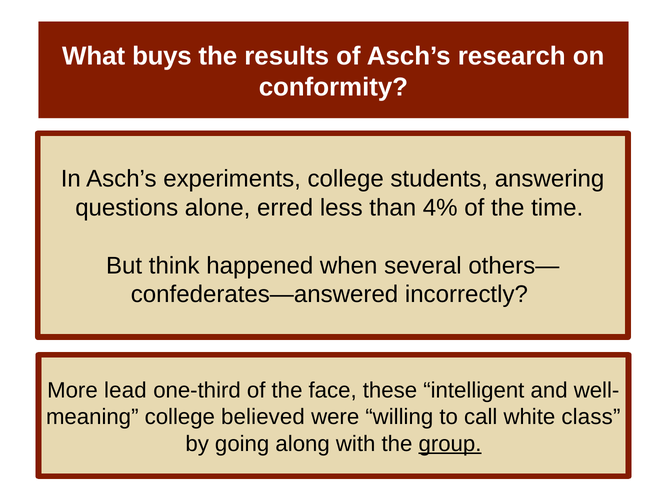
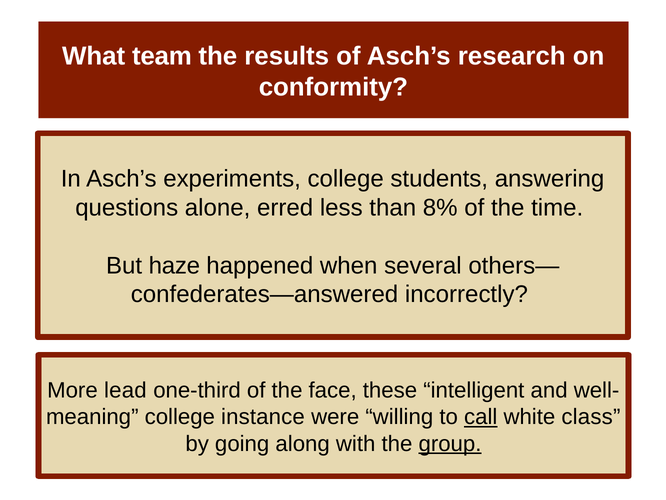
buys: buys -> team
4%: 4% -> 8%
think: think -> haze
believed: believed -> instance
call underline: none -> present
